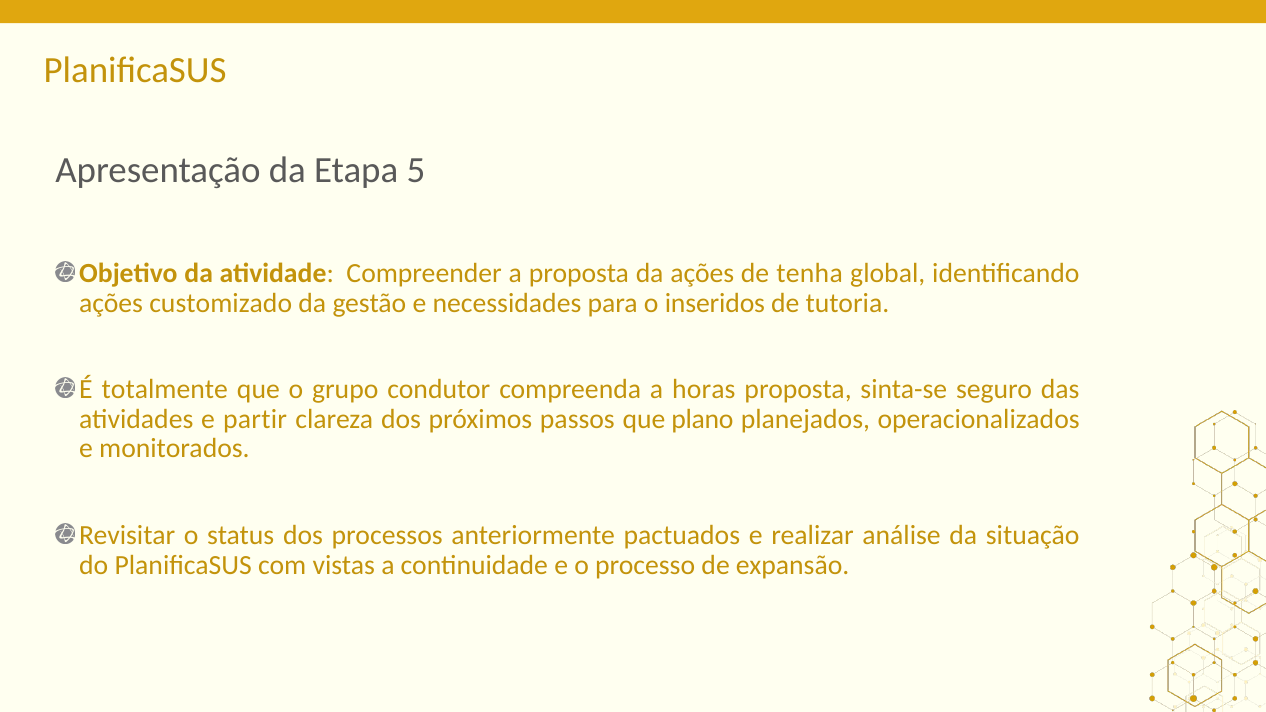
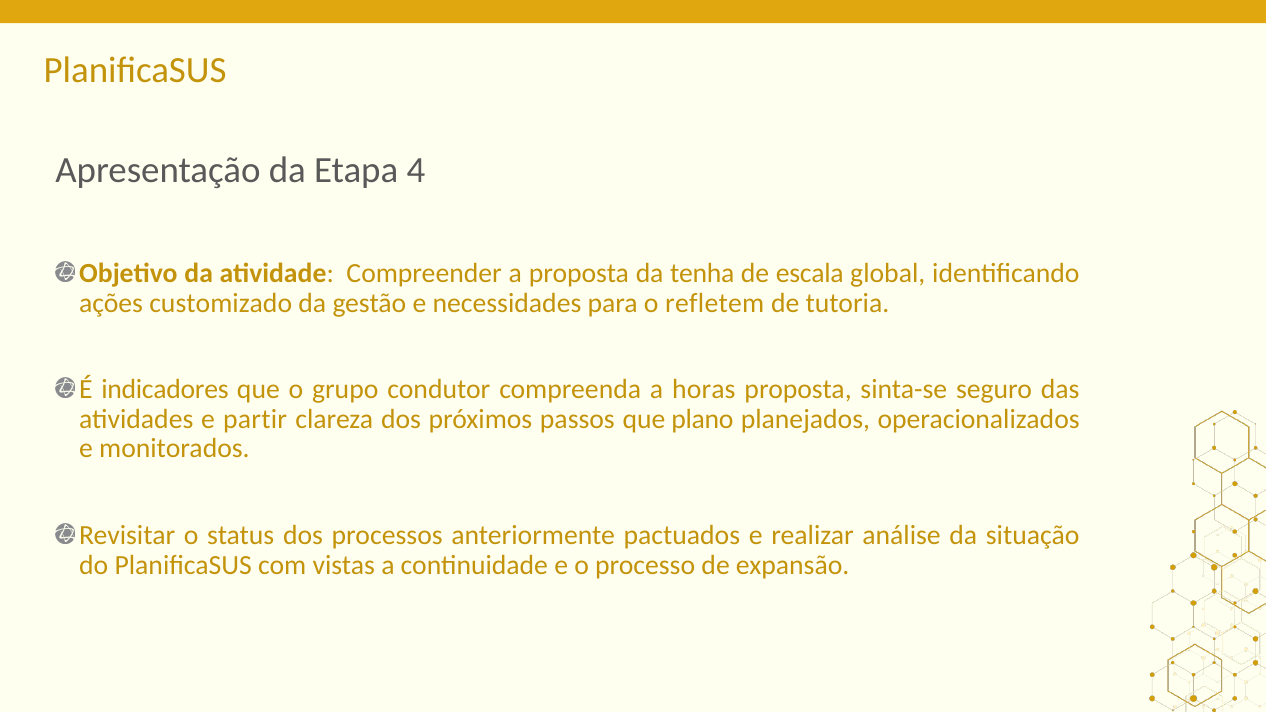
5: 5 -> 4
da ações: ações -> tenha
tenha: tenha -> escala
inseridos: inseridos -> refletem
totalmente: totalmente -> indicadores
